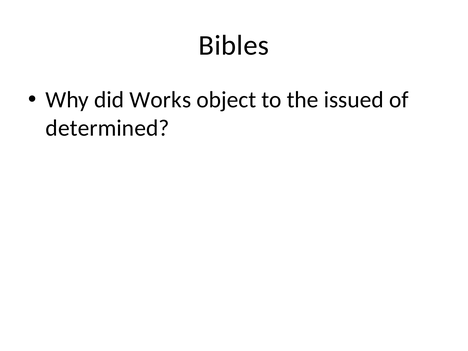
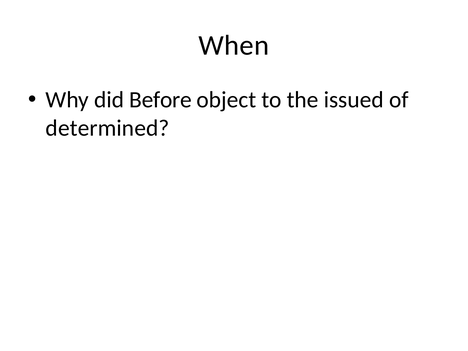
Bibles: Bibles -> When
Works: Works -> Before
